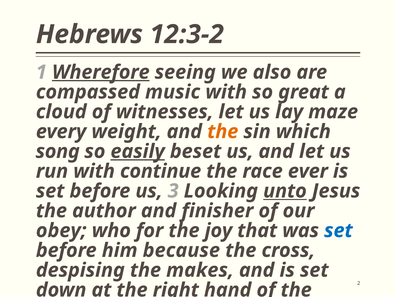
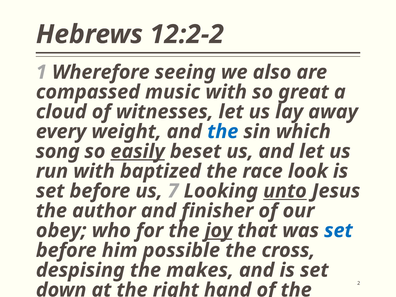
12:3-2: 12:3-2 -> 12:2-2
Wherefore underline: present -> none
maze: maze -> away
the at (223, 132) colour: orange -> blue
continue: continue -> baptized
ever: ever -> look
3: 3 -> 7
joy underline: none -> present
because: because -> possible
